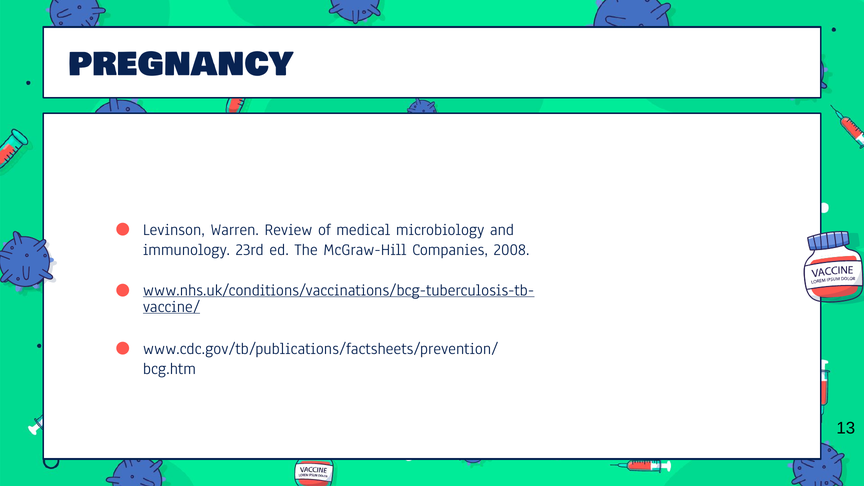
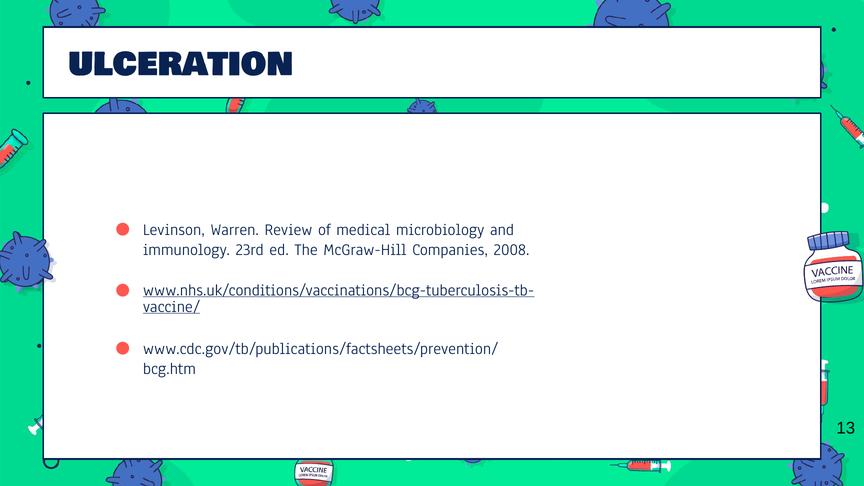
pregnancy: pregnancy -> ulceration
